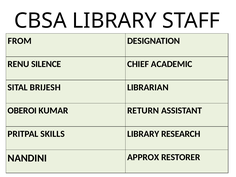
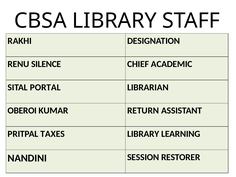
FROM: FROM -> RAKHI
BRIJESH: BRIJESH -> PORTAL
SKILLS: SKILLS -> TAXES
RESEARCH: RESEARCH -> LEARNING
APPROX: APPROX -> SESSION
